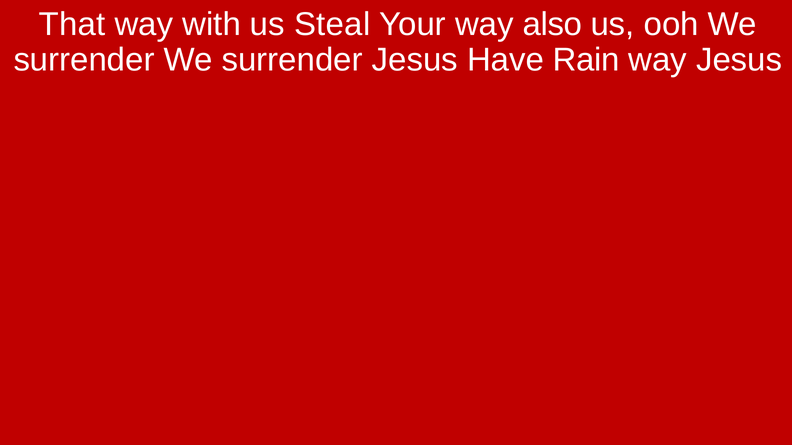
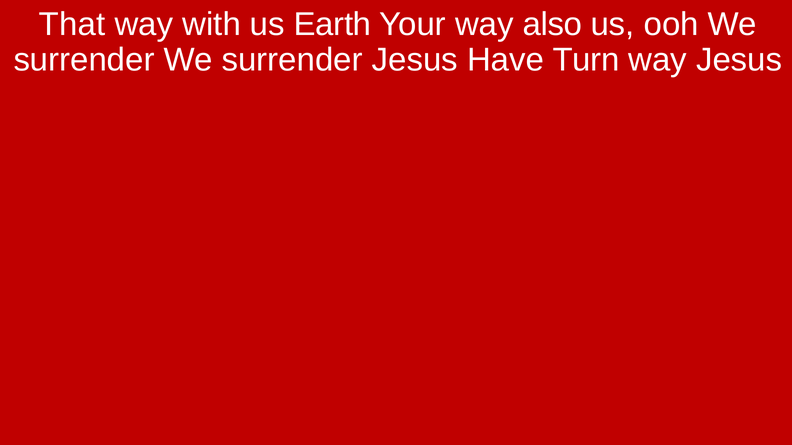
Steal: Steal -> Earth
Rain: Rain -> Turn
